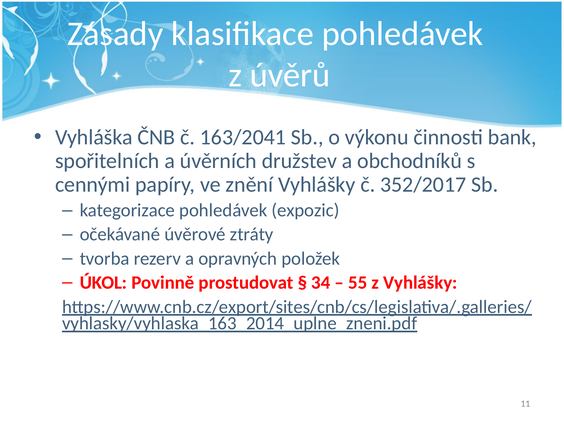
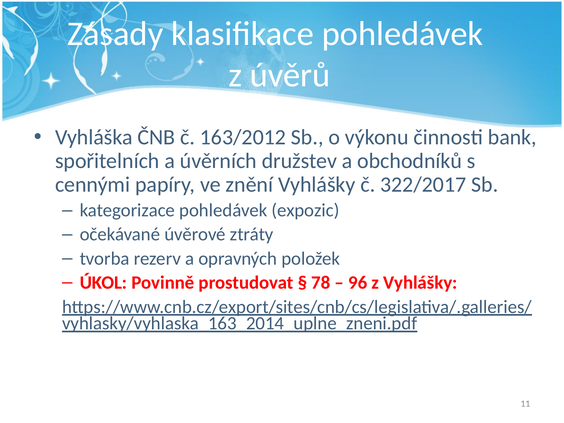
163/2041: 163/2041 -> 163/2012
352/2017: 352/2017 -> 322/2017
34: 34 -> 78
55: 55 -> 96
